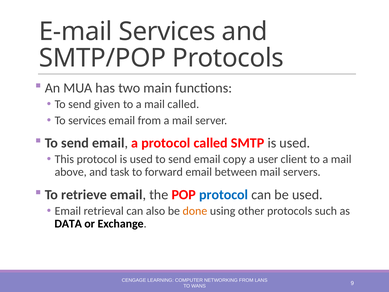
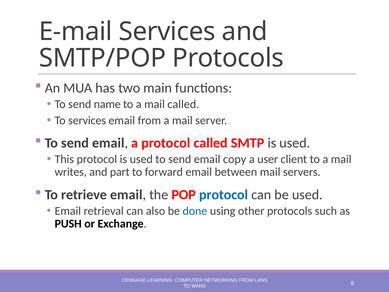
given: given -> name
above: above -> writes
task: task -> part
done colour: orange -> blue
DATA: DATA -> PUSH
